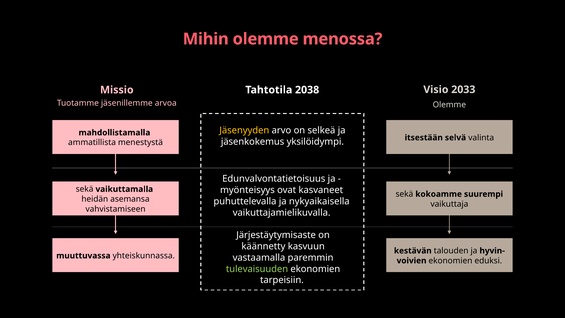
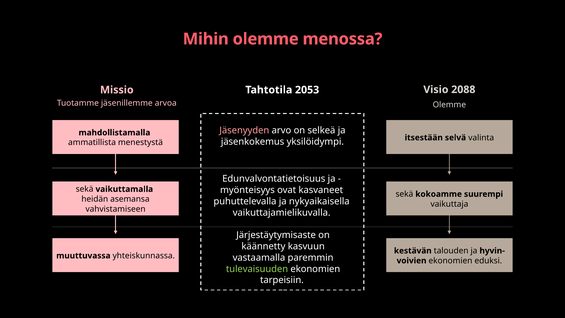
2033: 2033 -> 2088
2038: 2038 -> 2053
Jäsenyyden colour: yellow -> pink
